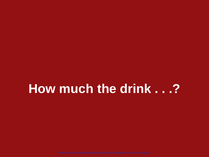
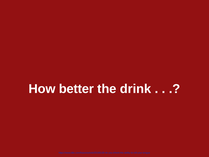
much: much -> better
